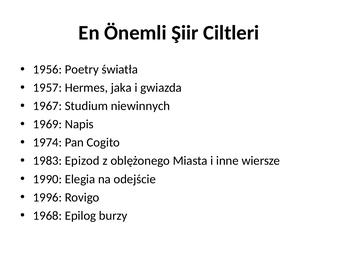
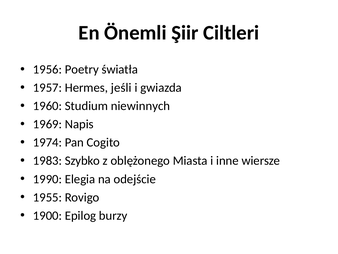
jaka: jaka -> jeśli
1967: 1967 -> 1960
Epizod: Epizod -> Szybko
1996: 1996 -> 1955
1968: 1968 -> 1900
